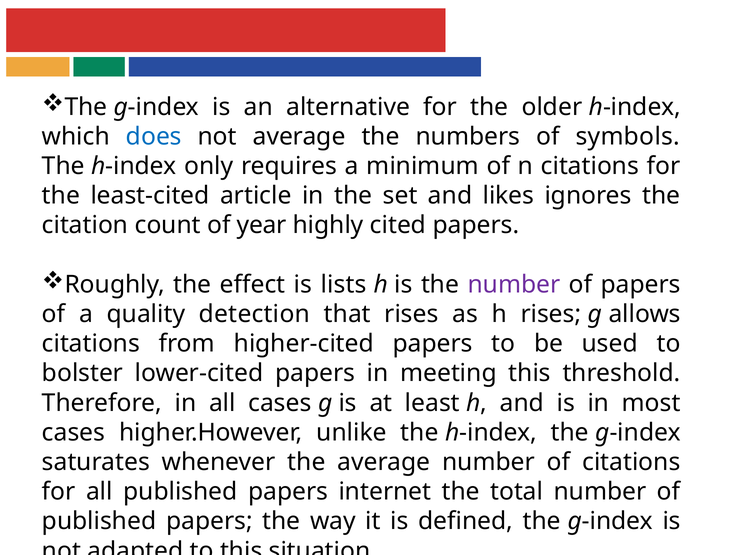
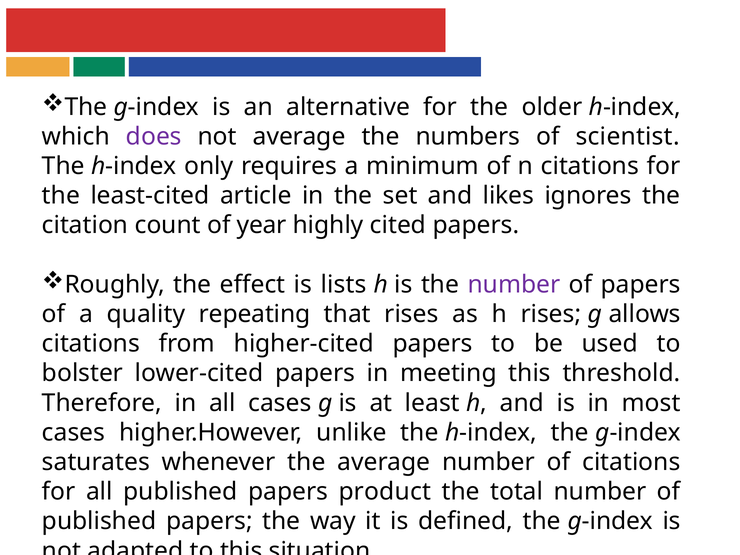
does colour: blue -> purple
symbols: symbols -> scientist
detection: detection -> repeating
internet: internet -> product
